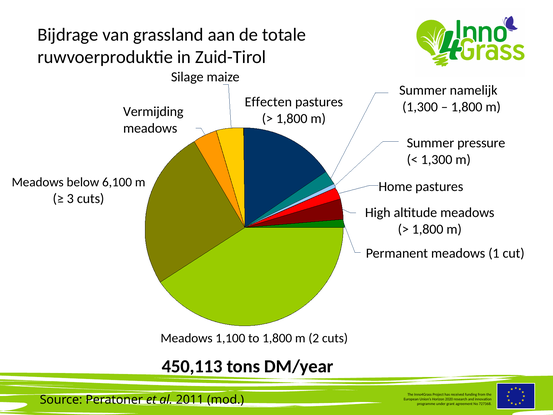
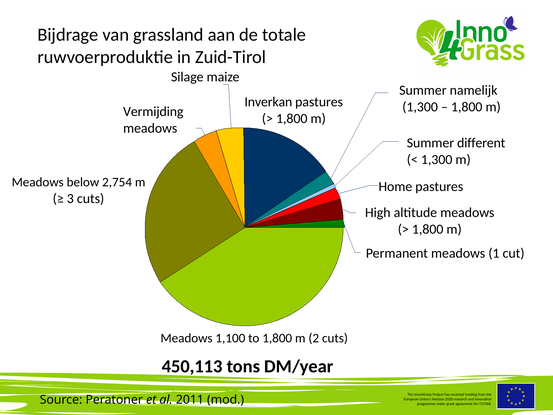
Effecten: Effecten -> Inverkan
pressure: pressure -> different
6,100: 6,100 -> 2,754
